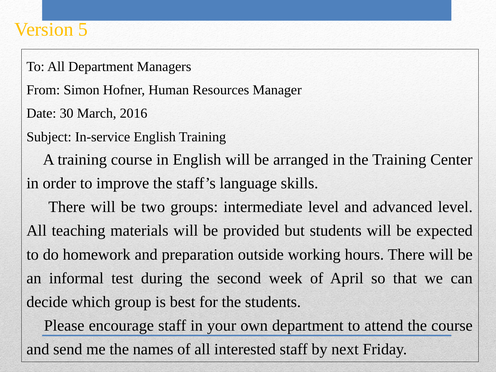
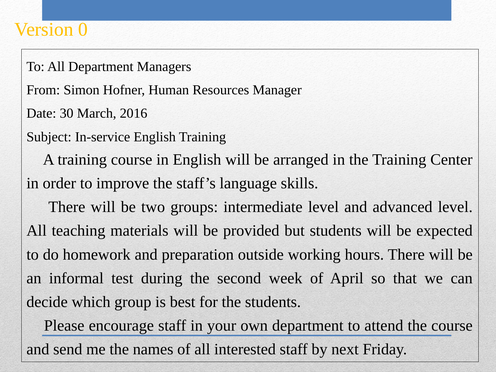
5: 5 -> 0
